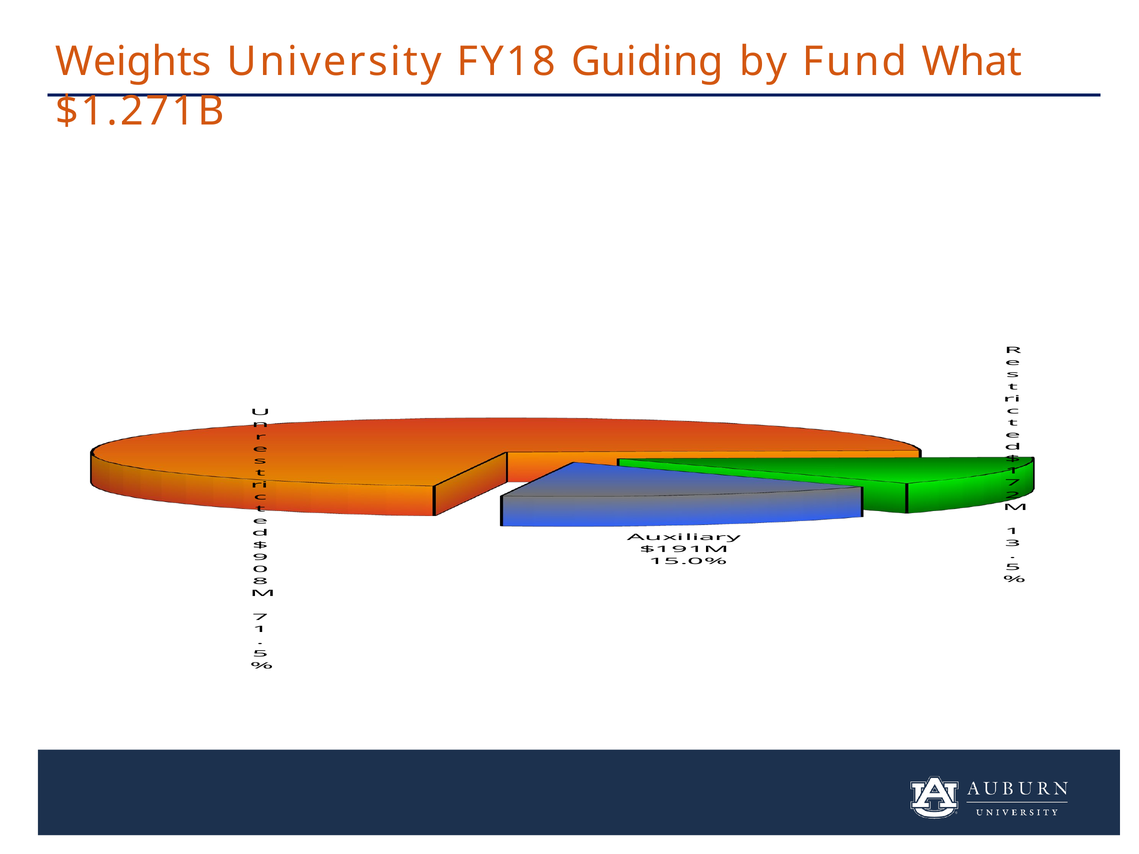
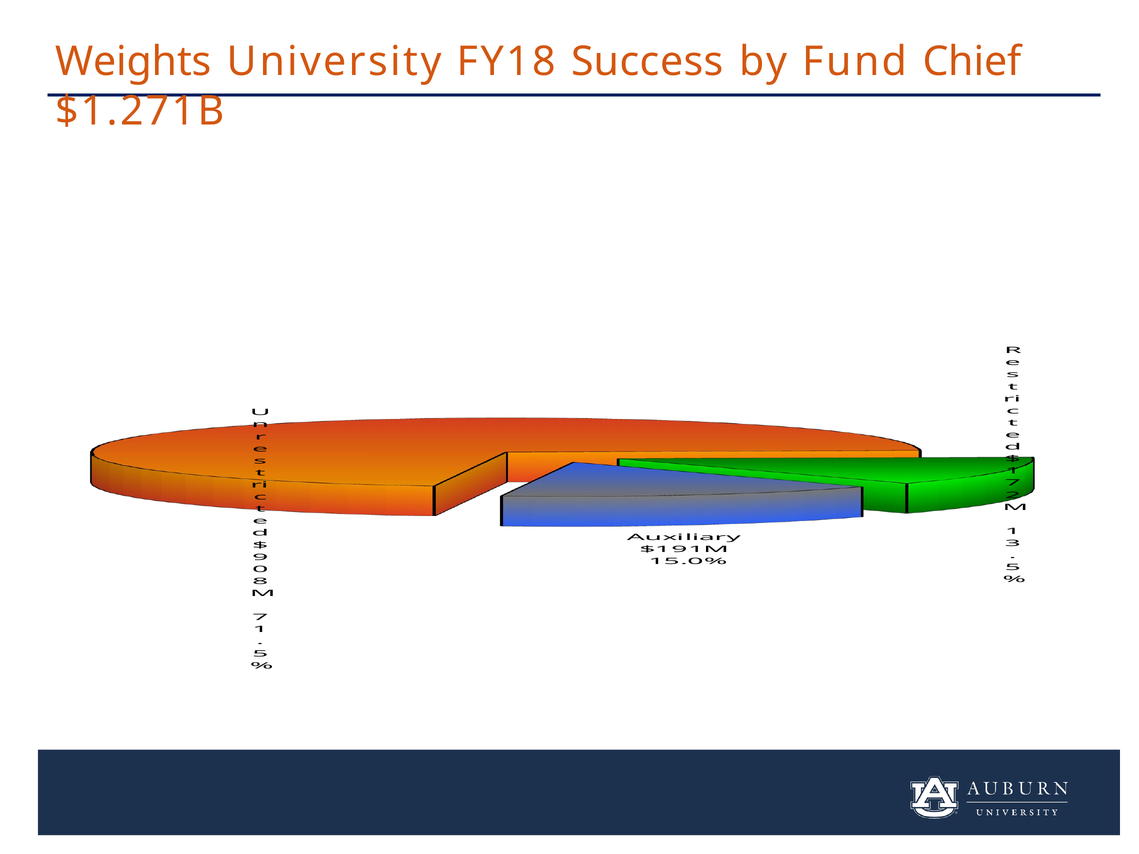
Guiding: Guiding -> Success
What: What -> Chief
